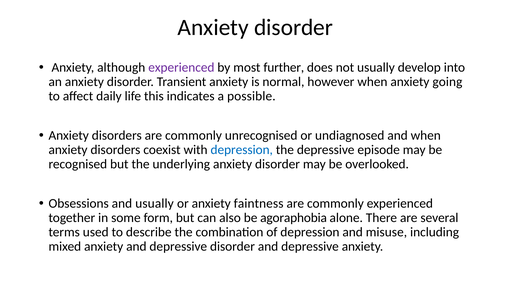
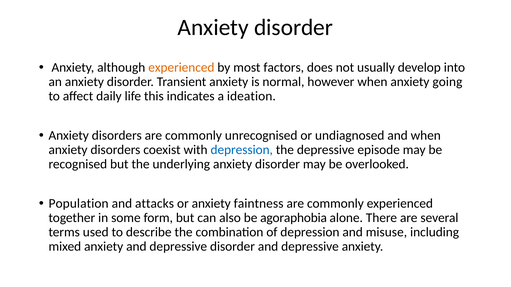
experienced at (181, 68) colour: purple -> orange
further: further -> factors
possible: possible -> ideation
Obsessions: Obsessions -> Population
and usually: usually -> attacks
